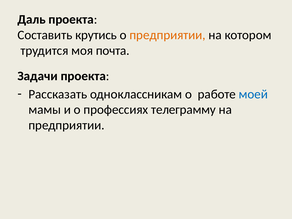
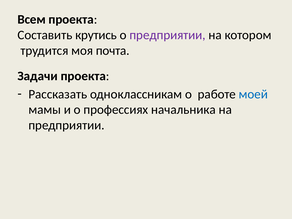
Даль: Даль -> Всем
предприятии at (168, 35) colour: orange -> purple
телеграмму: телеграмму -> начальника
